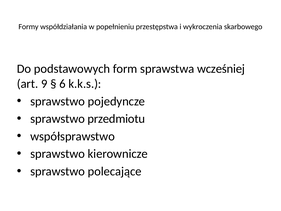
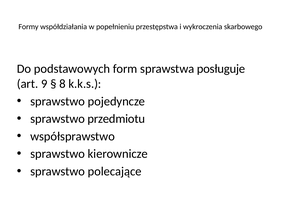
wcześniej: wcześniej -> posługuje
6: 6 -> 8
